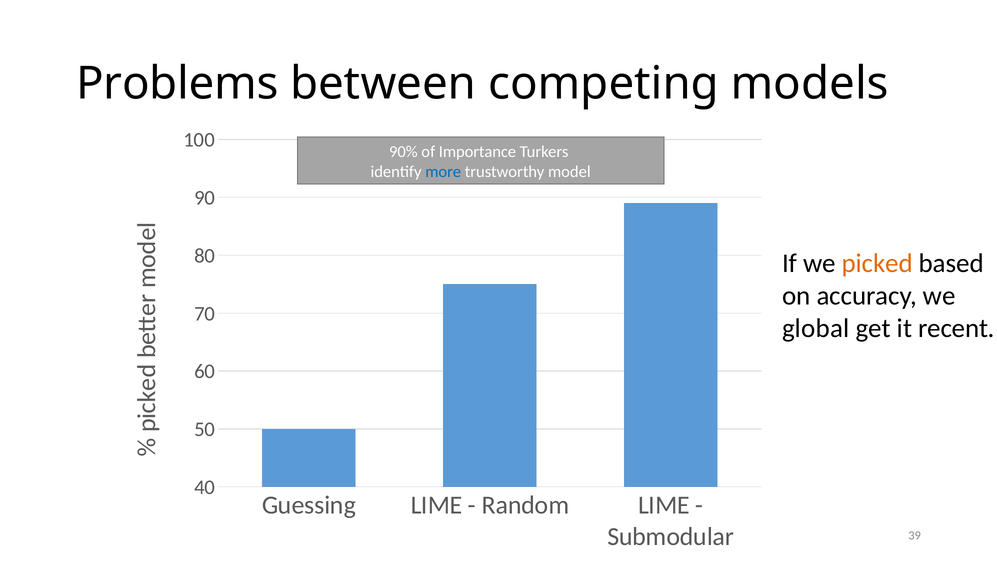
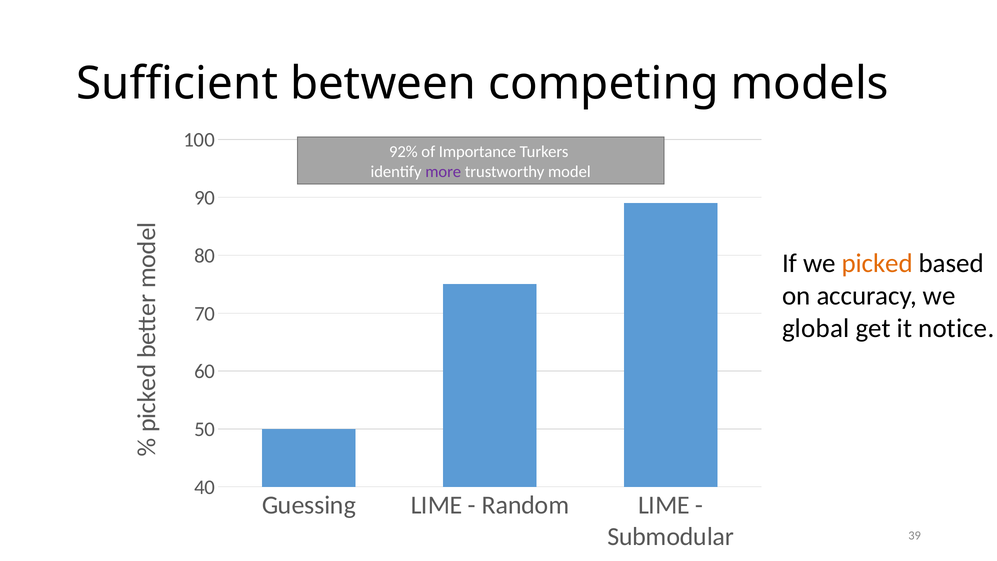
Problems: Problems -> Sufficient
90%: 90% -> 92%
more colour: blue -> purple
recent: recent -> notice
